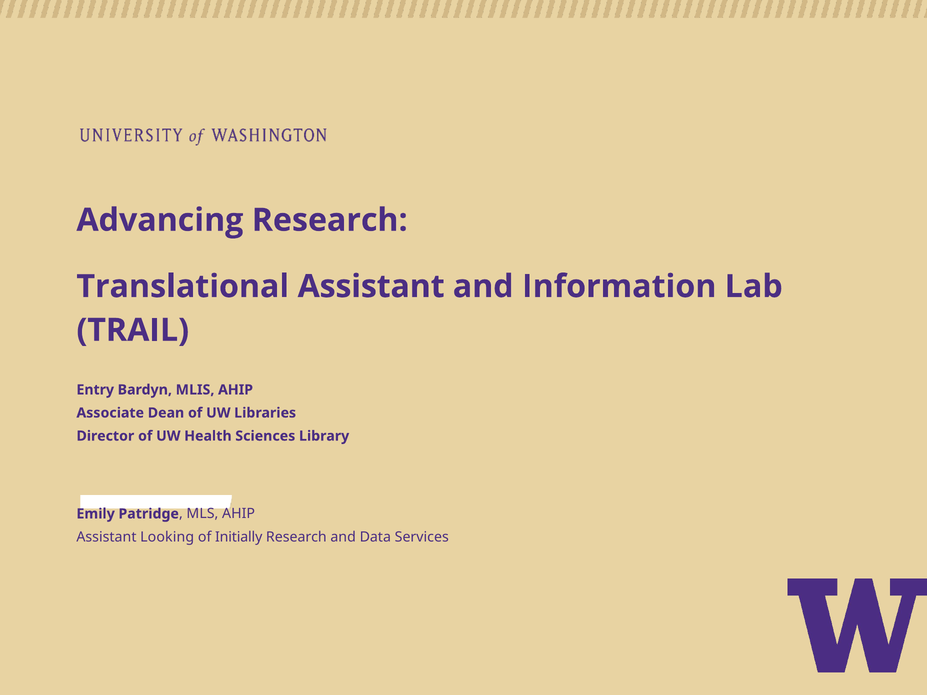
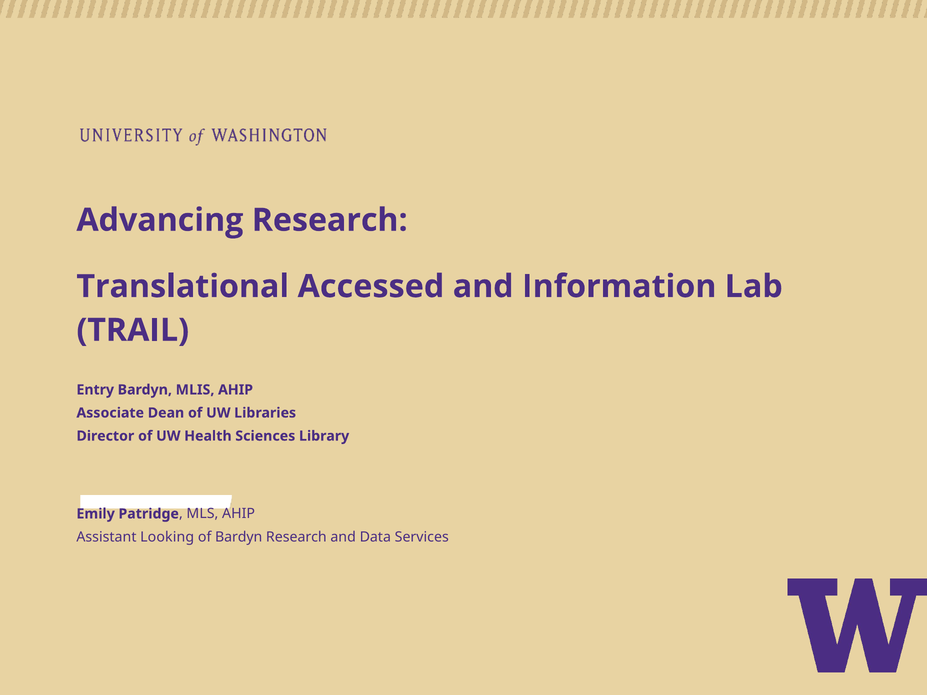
Translational Assistant: Assistant -> Accessed
of Initially: Initially -> Bardyn
